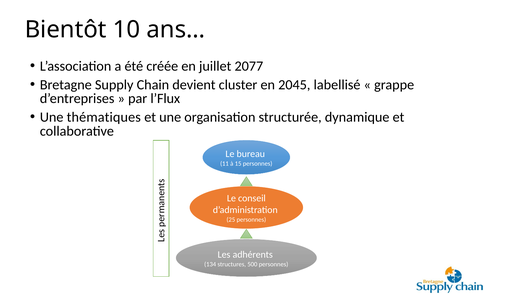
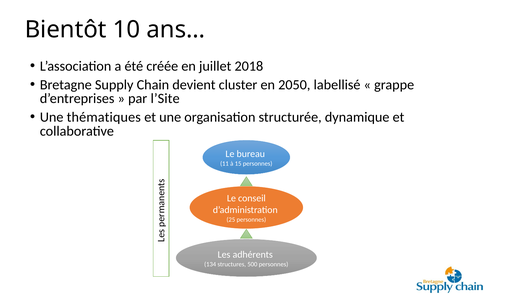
2077: 2077 -> 2018
2045: 2045 -> 2050
l’Flux: l’Flux -> l’Site
